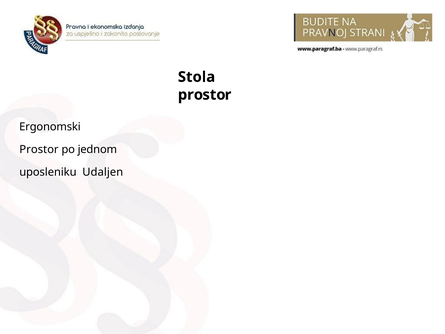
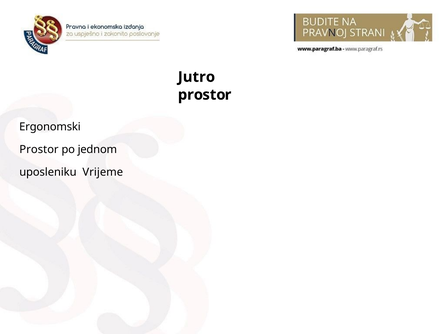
Stola: Stola -> Jutro
Udaljen: Udaljen -> Vrijeme
